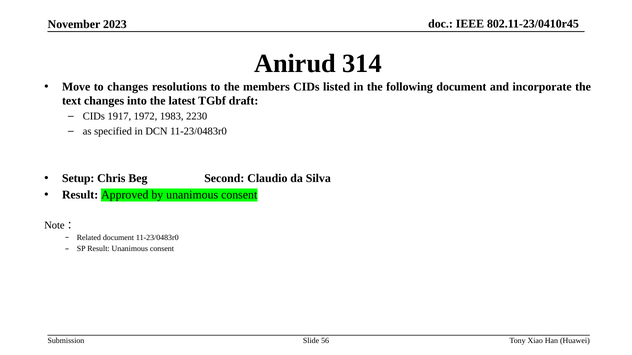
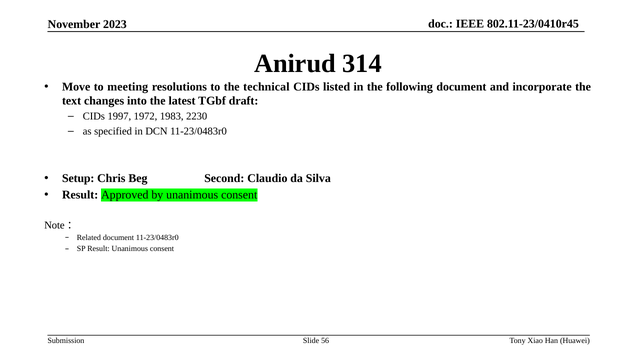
to changes: changes -> meeting
members: members -> technical
1917: 1917 -> 1997
